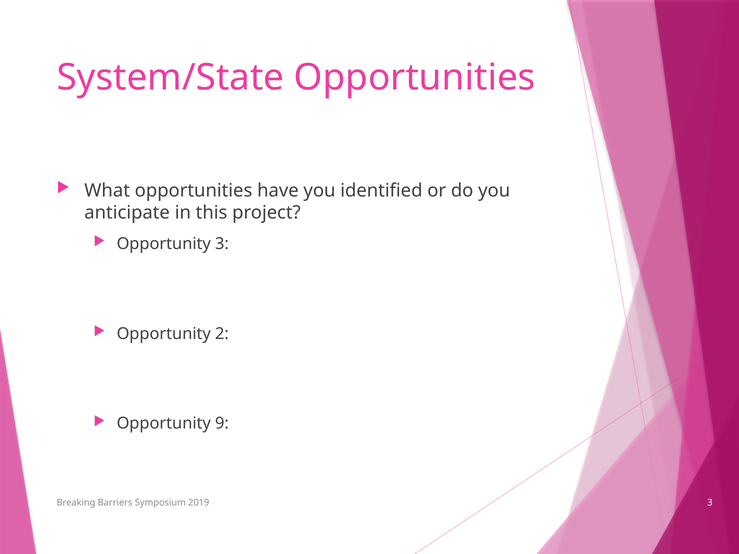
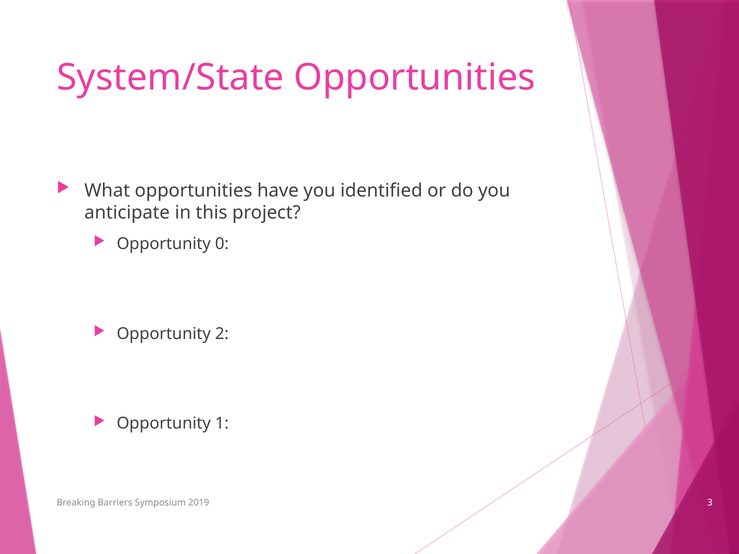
Opportunity 3: 3 -> 0
9: 9 -> 1
